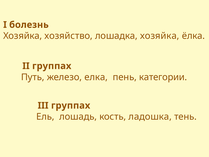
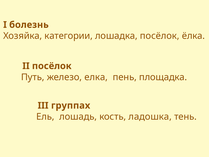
хозяйство: хозяйство -> категории
лошадка хозяйка: хозяйка -> посёлок
II группах: группах -> посёлок
категории: категории -> площадка
